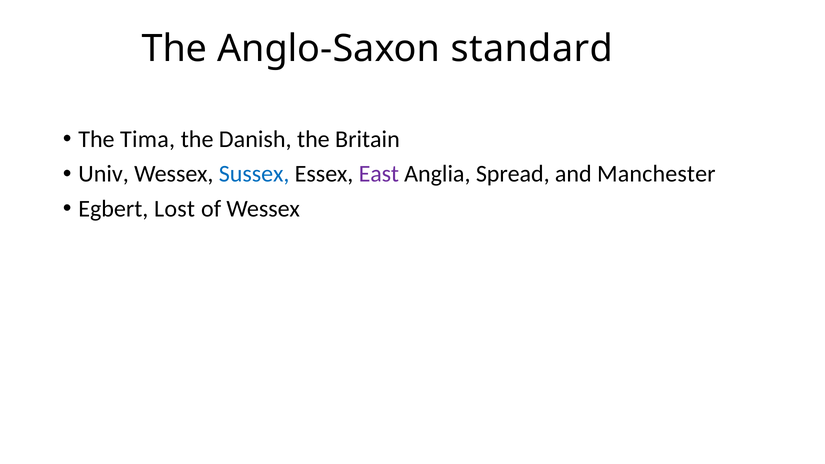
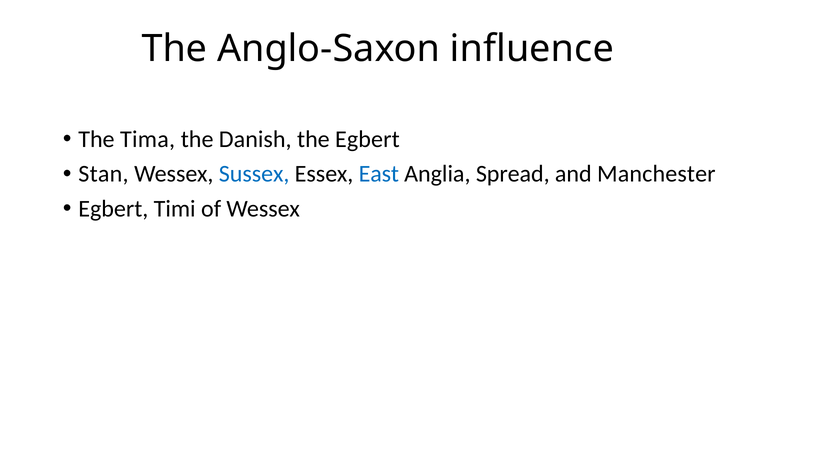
standard: standard -> influence
the Britain: Britain -> Egbert
Univ: Univ -> Stan
East colour: purple -> blue
Lost: Lost -> Timi
